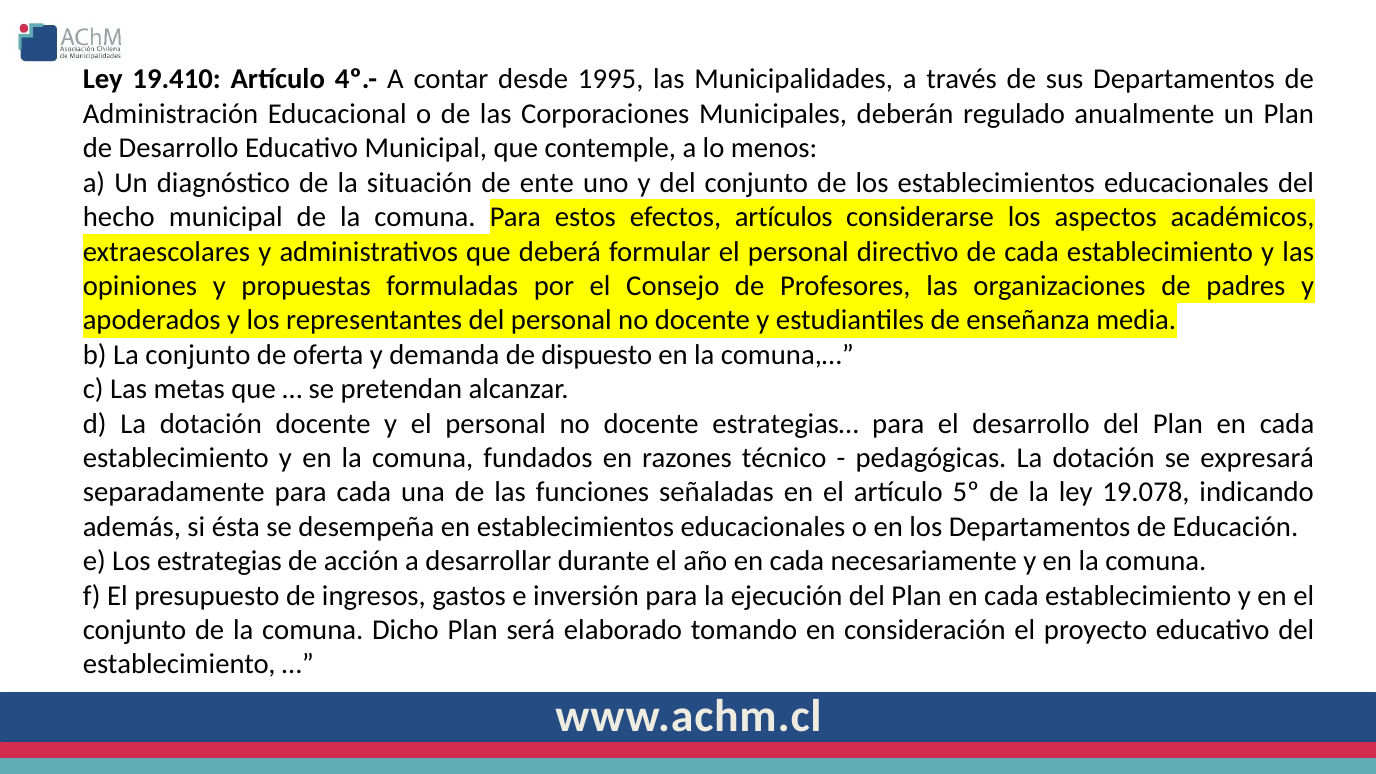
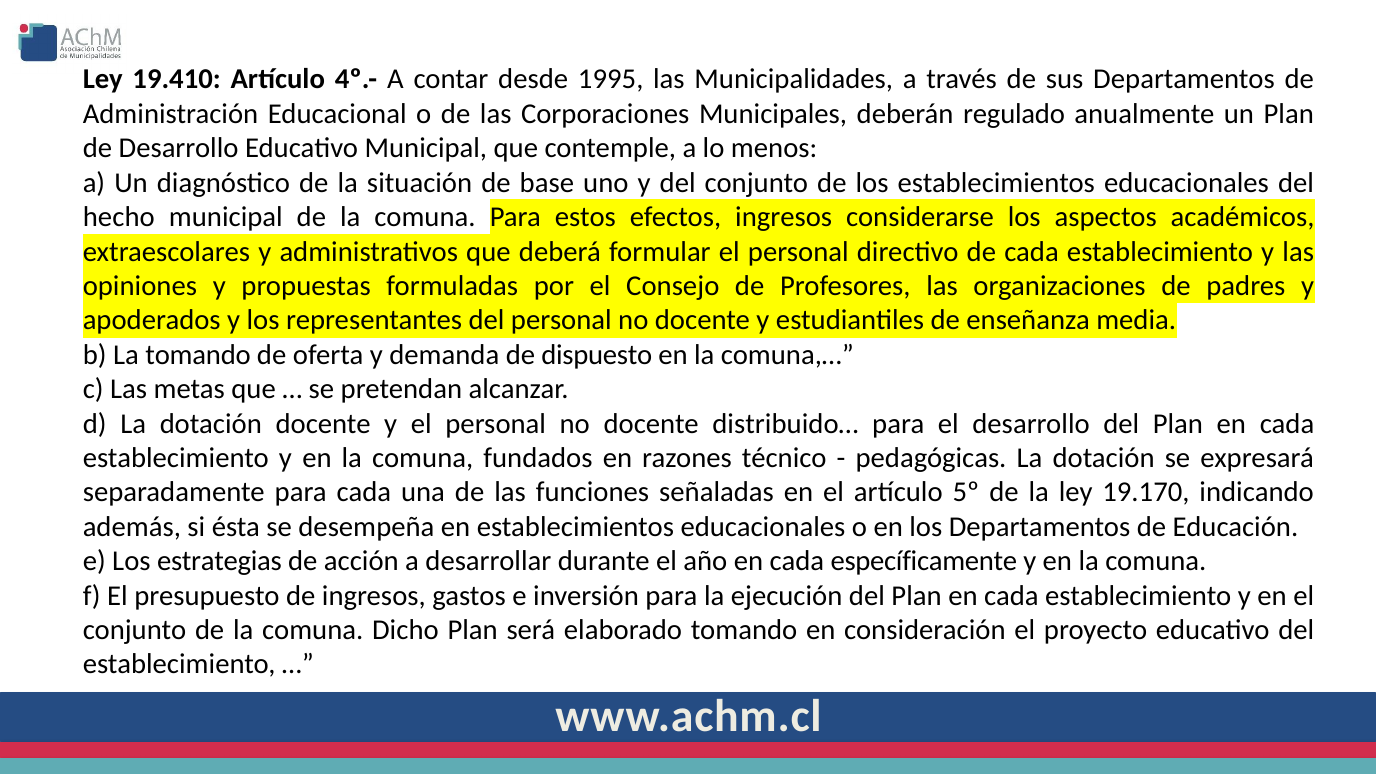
ente: ente -> base
efectos artículos: artículos -> ingresos
La conjunto: conjunto -> tomando
estrategias…: estrategias… -> distribuido…
19.078: 19.078 -> 19.170
necesariamente: necesariamente -> específicamente
